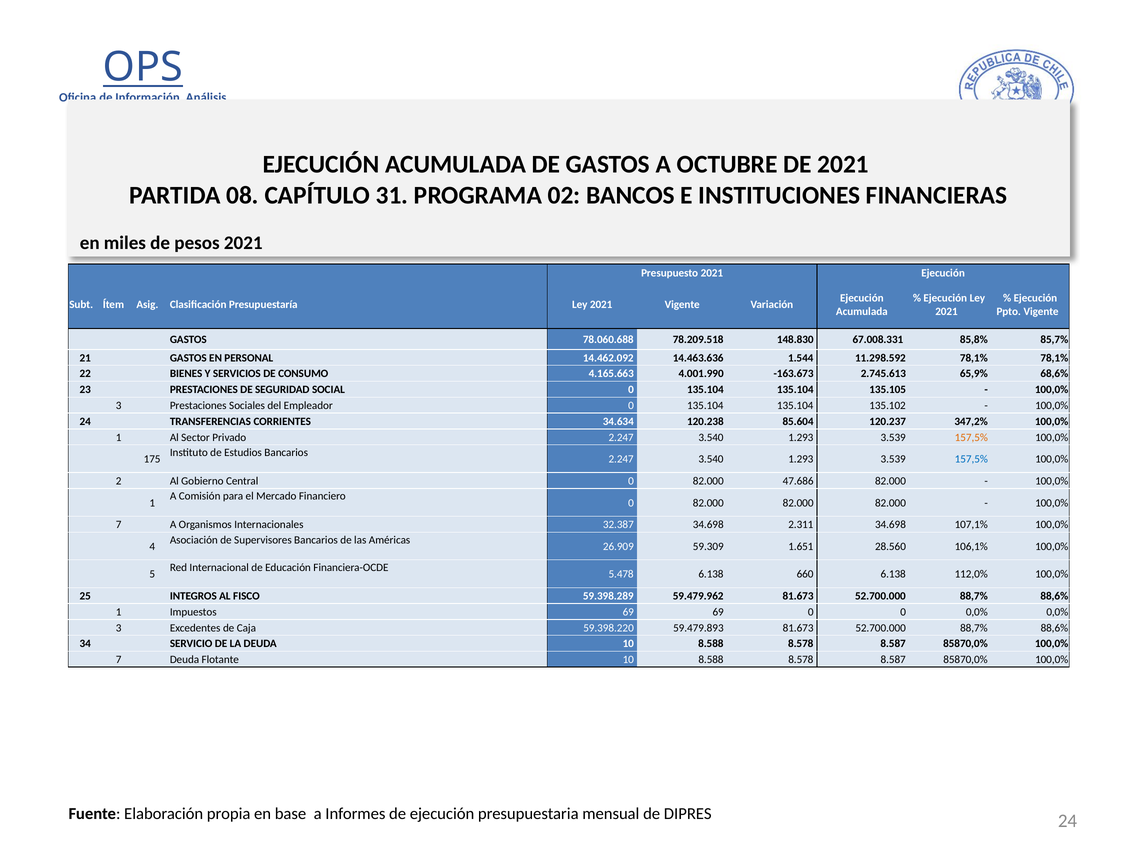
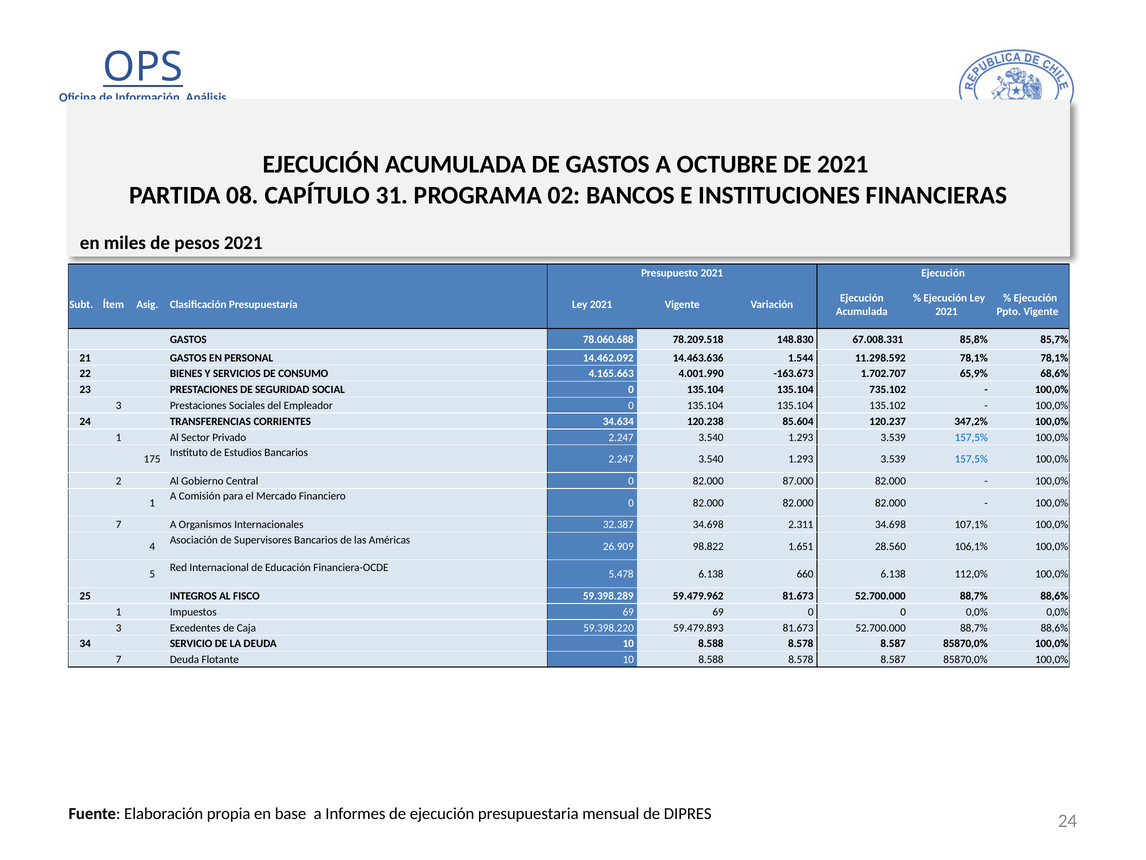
2.745.613: 2.745.613 -> 1.702.707
135.105: 135.105 -> 735.102
157,5% at (971, 437) colour: orange -> blue
47.686: 47.686 -> 87.000
59.309: 59.309 -> 98.822
